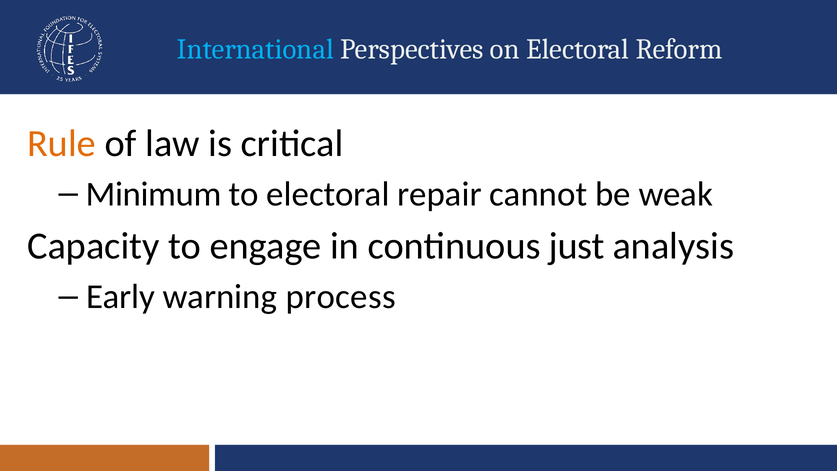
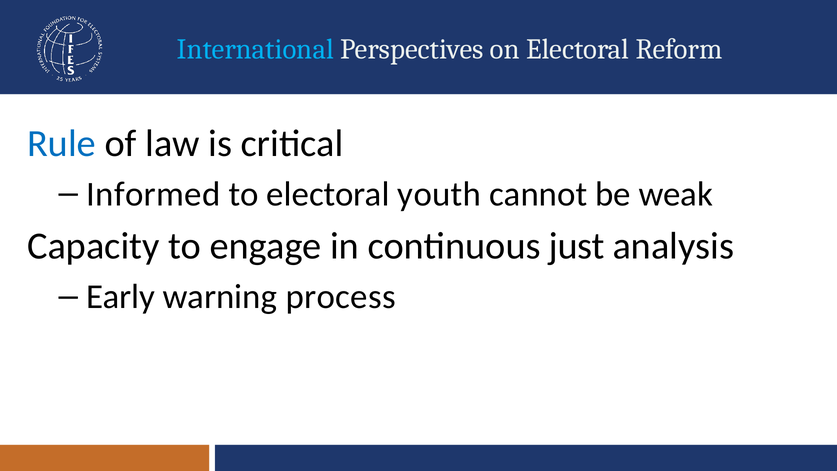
Rule colour: orange -> blue
Minimum: Minimum -> Informed
repair: repair -> youth
